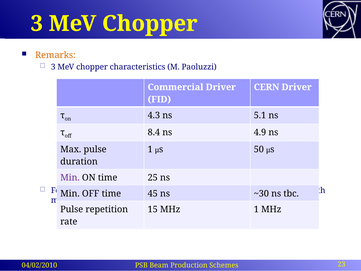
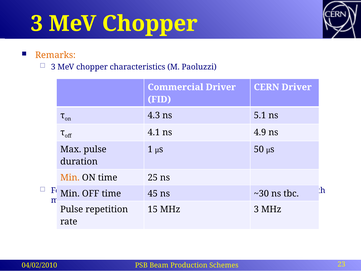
8.4: 8.4 -> 4.1
Min at (70, 177) colour: purple -> orange
MHz 1: 1 -> 3
